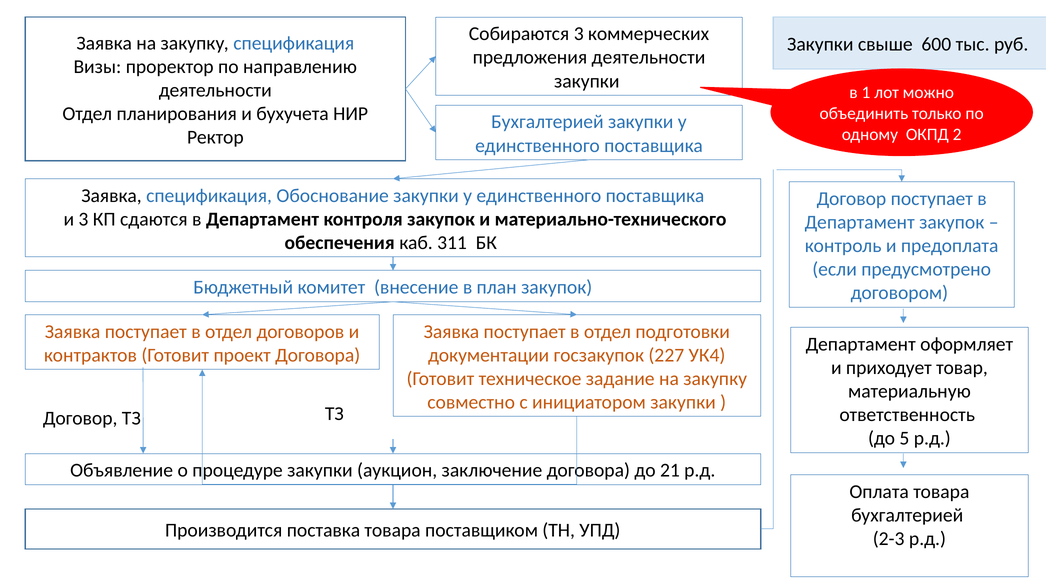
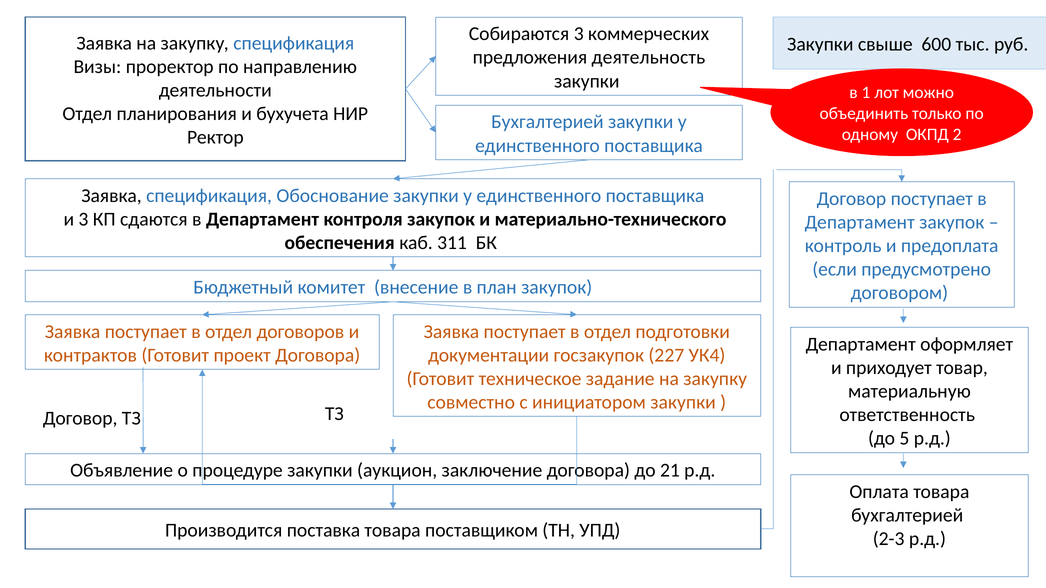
предложения деятельности: деятельности -> деятельность
